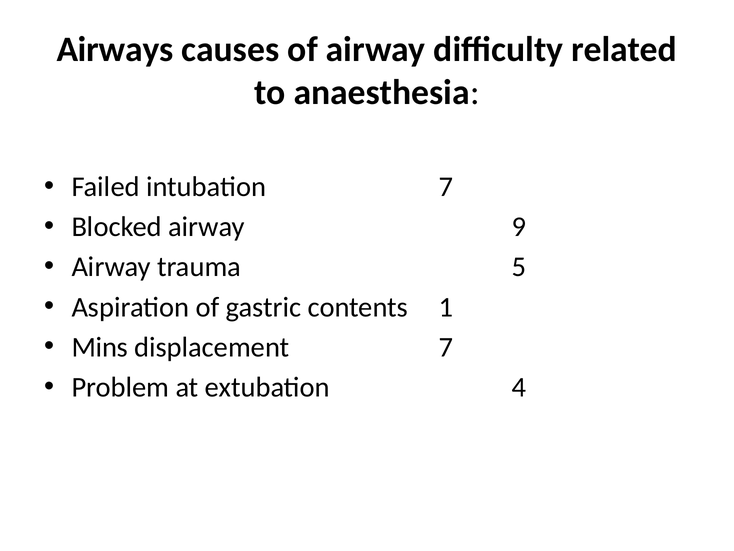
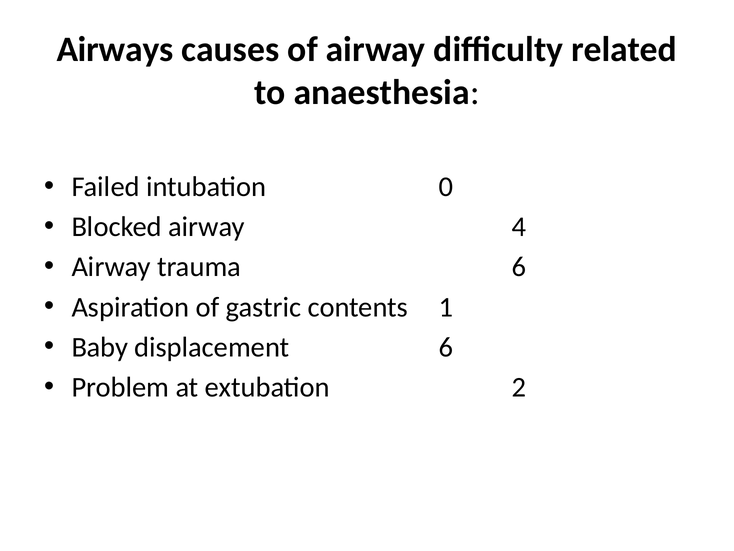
intubation 7: 7 -> 0
9: 9 -> 4
trauma 5: 5 -> 6
Mins: Mins -> Baby
displacement 7: 7 -> 6
4: 4 -> 2
